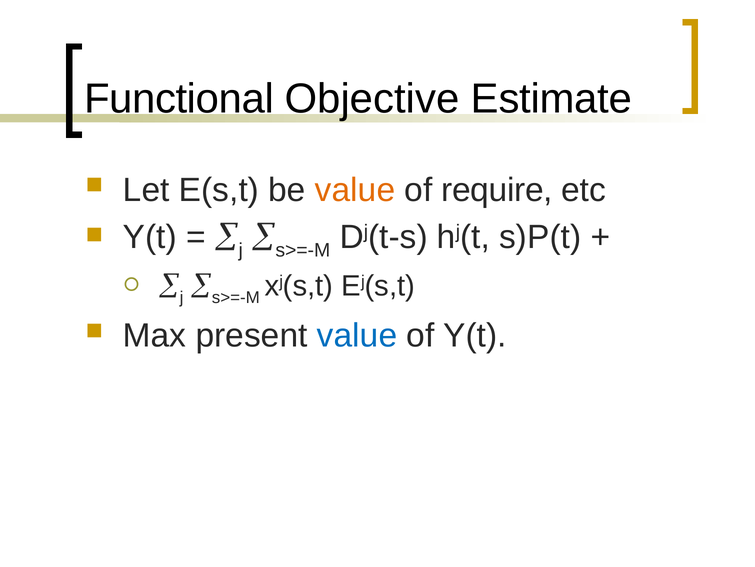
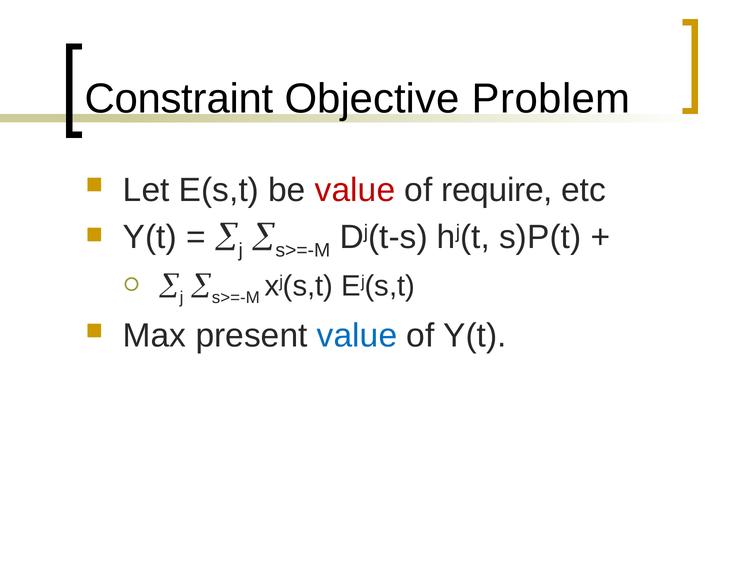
Functional: Functional -> Constraint
Estimate: Estimate -> Problem
value at (355, 190) colour: orange -> red
